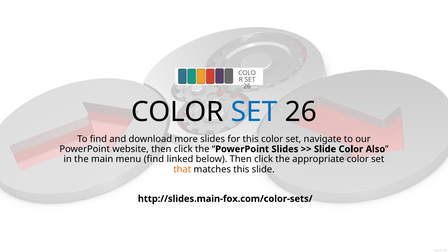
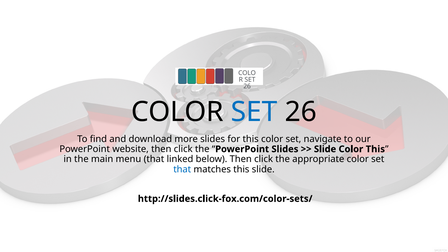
Color Also: Also -> This
menu find: find -> that
that at (182, 169) colour: orange -> blue
http://slides.main-fox.com/color-sets/: http://slides.main-fox.com/color-sets/ -> http://slides.click-fox.com/color-sets/
